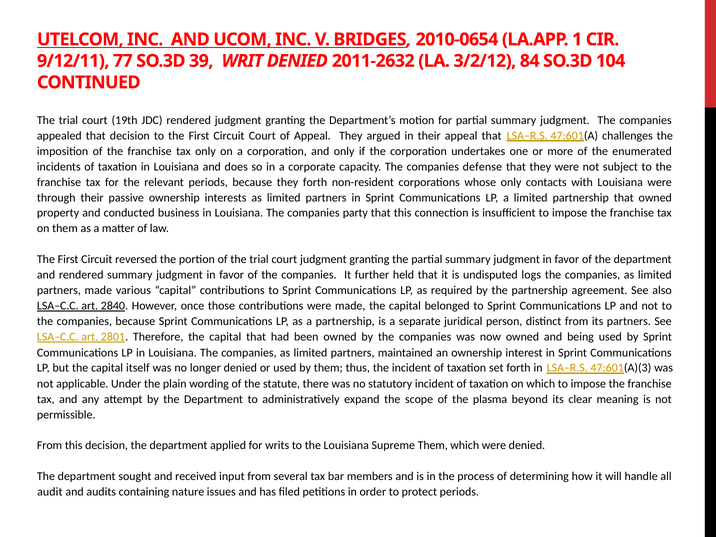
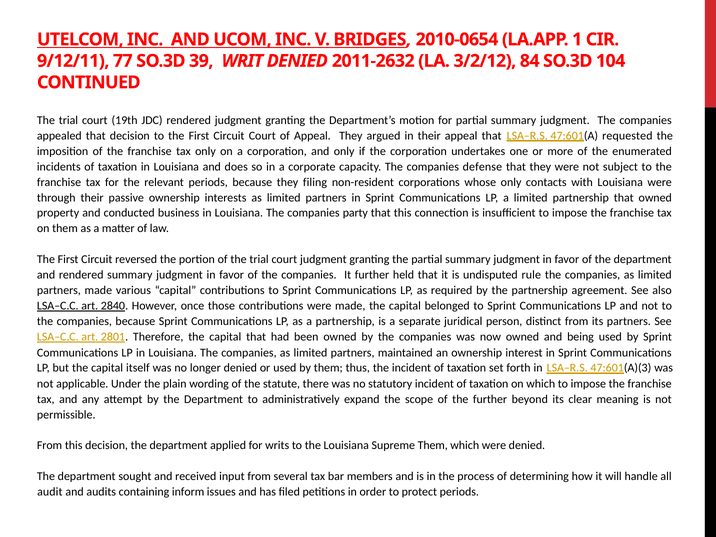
challenges: challenges -> requested
they forth: forth -> filing
logs: logs -> rule
the plasma: plasma -> further
nature: nature -> inform
